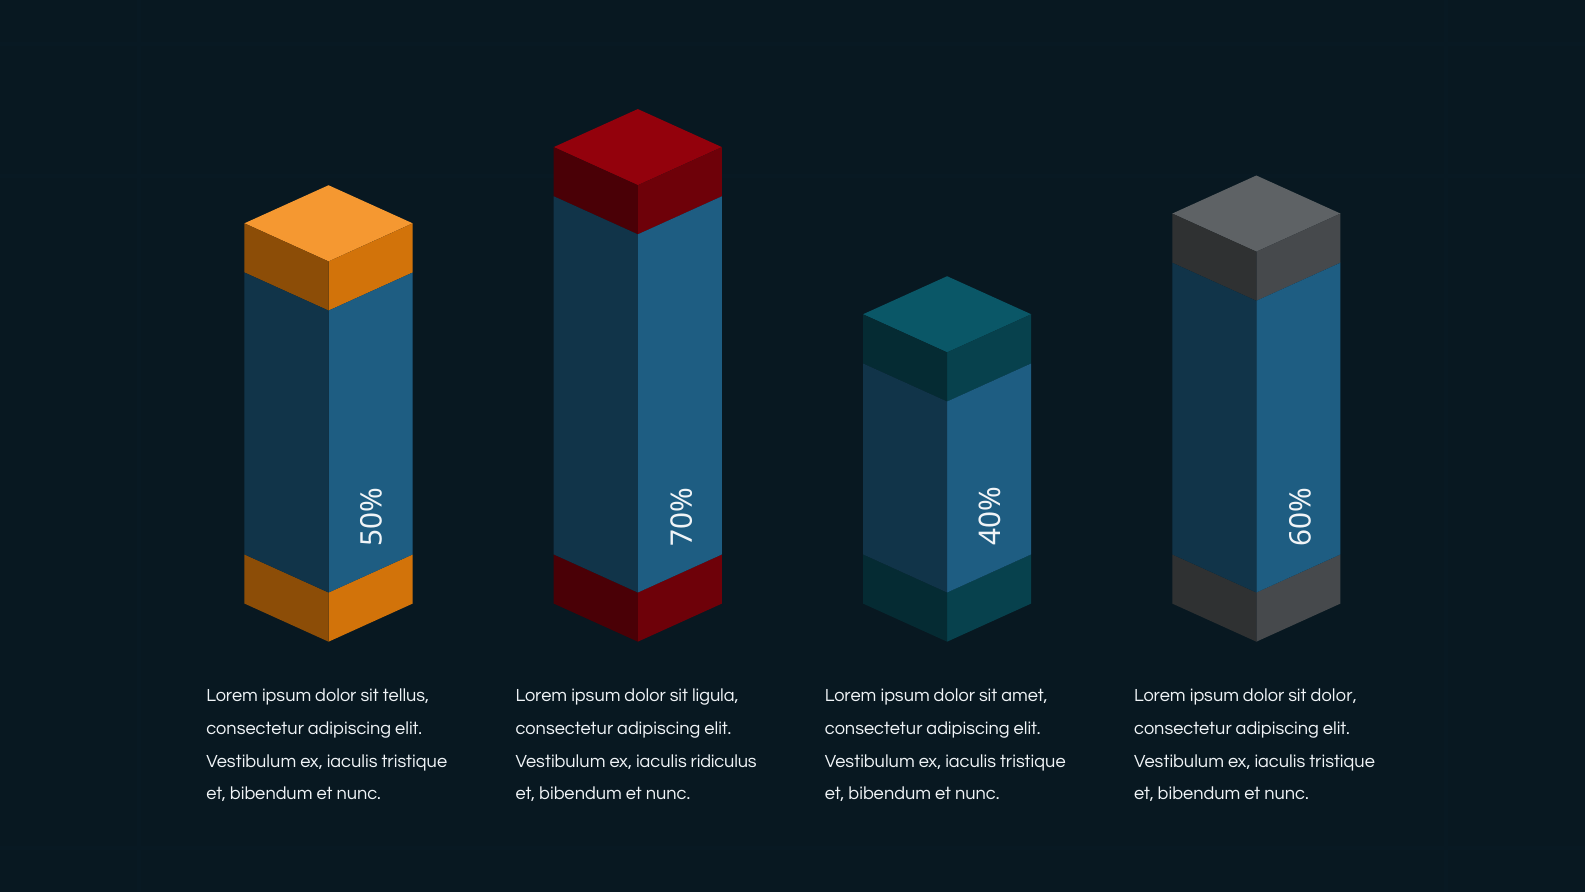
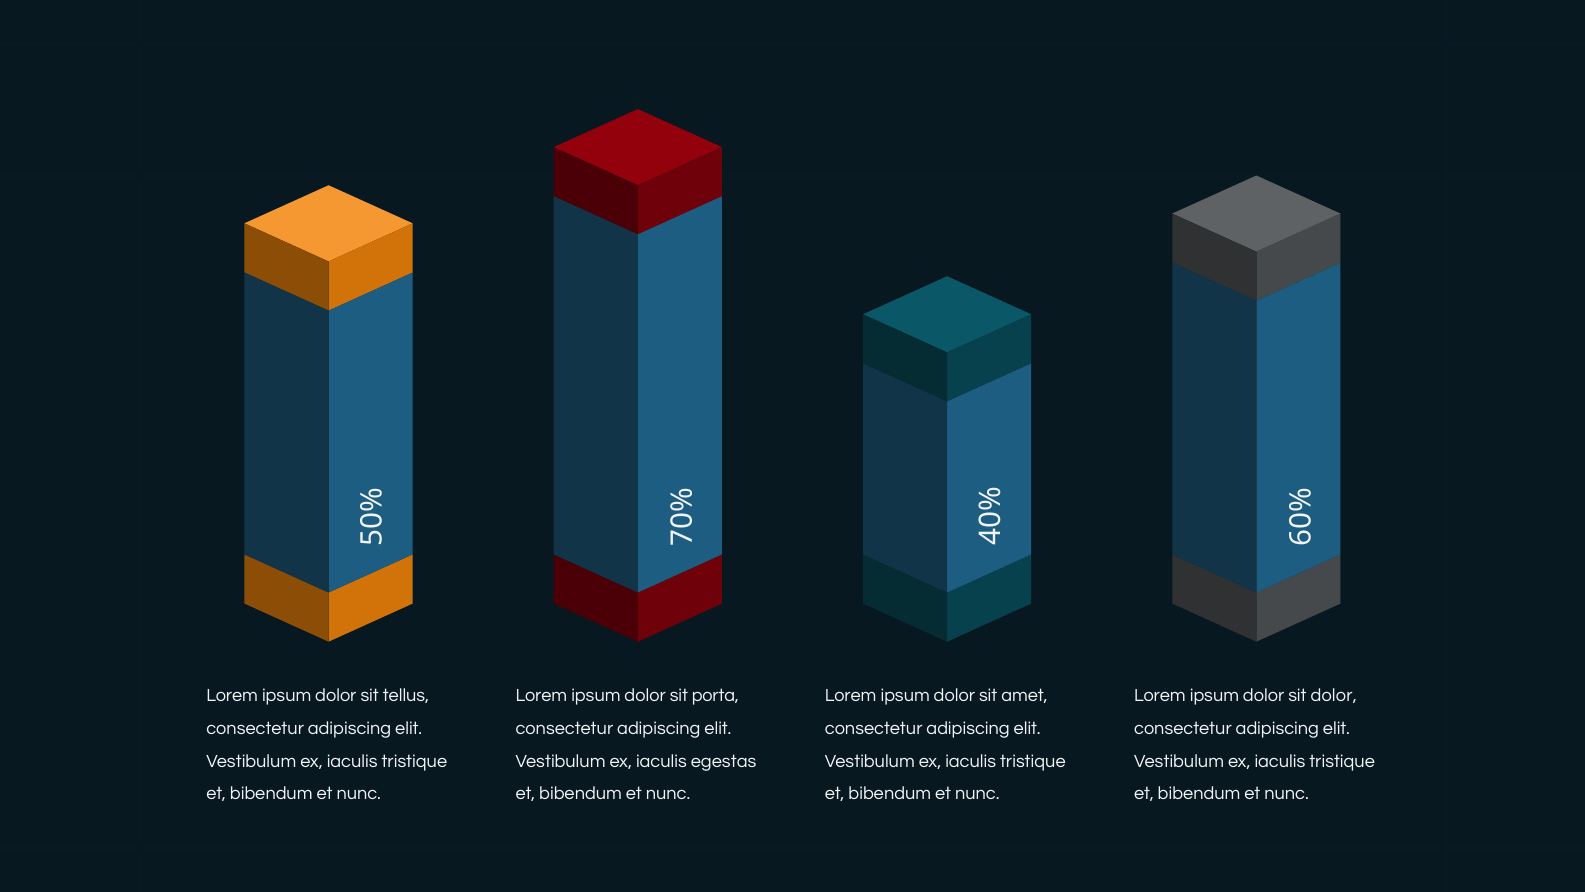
ligula: ligula -> porta
ridiculus: ridiculus -> egestas
